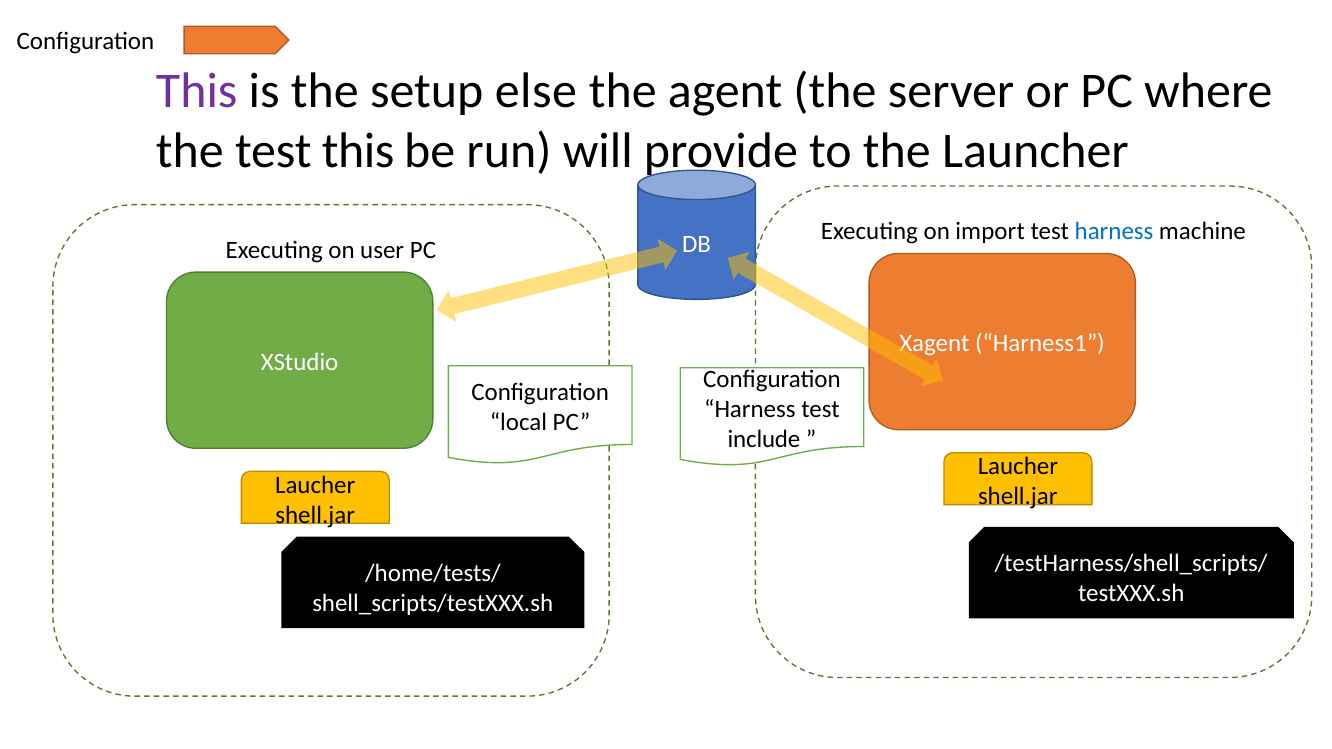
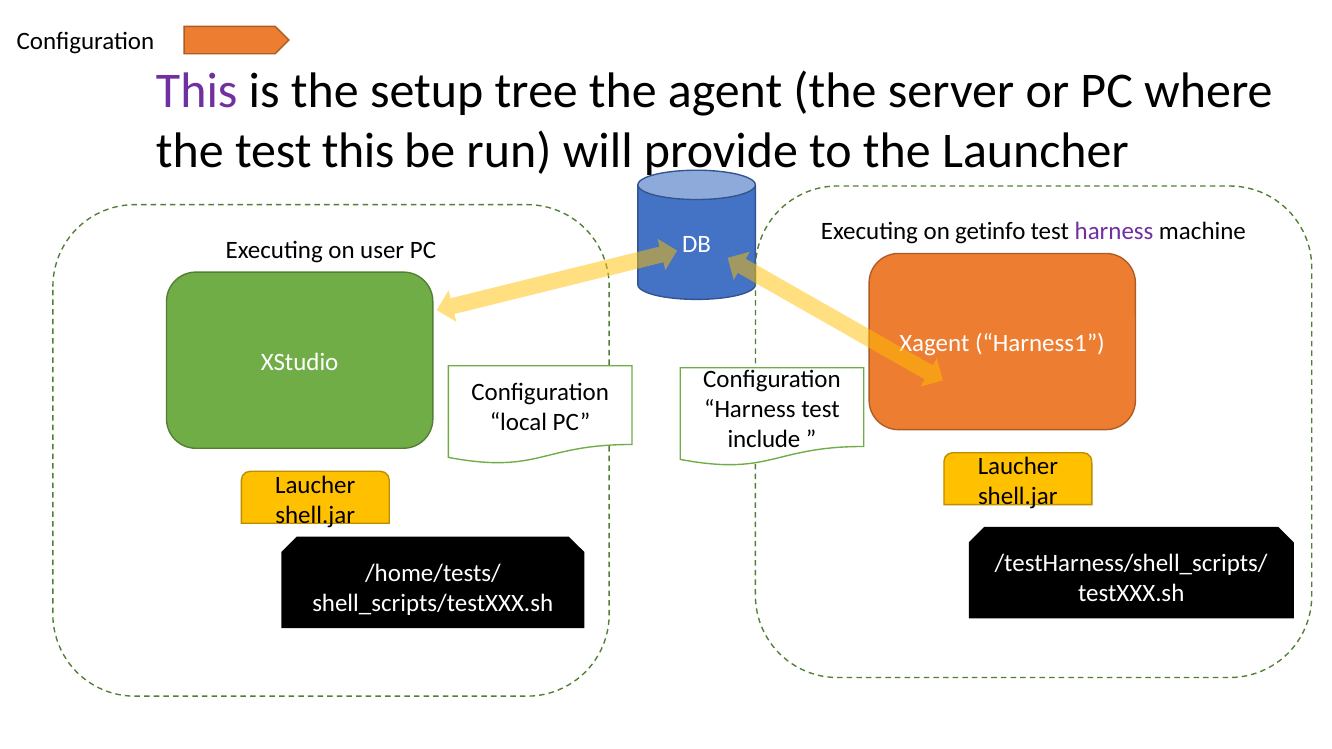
else: else -> tree
import: import -> getinfo
harness at (1114, 232) colour: blue -> purple
